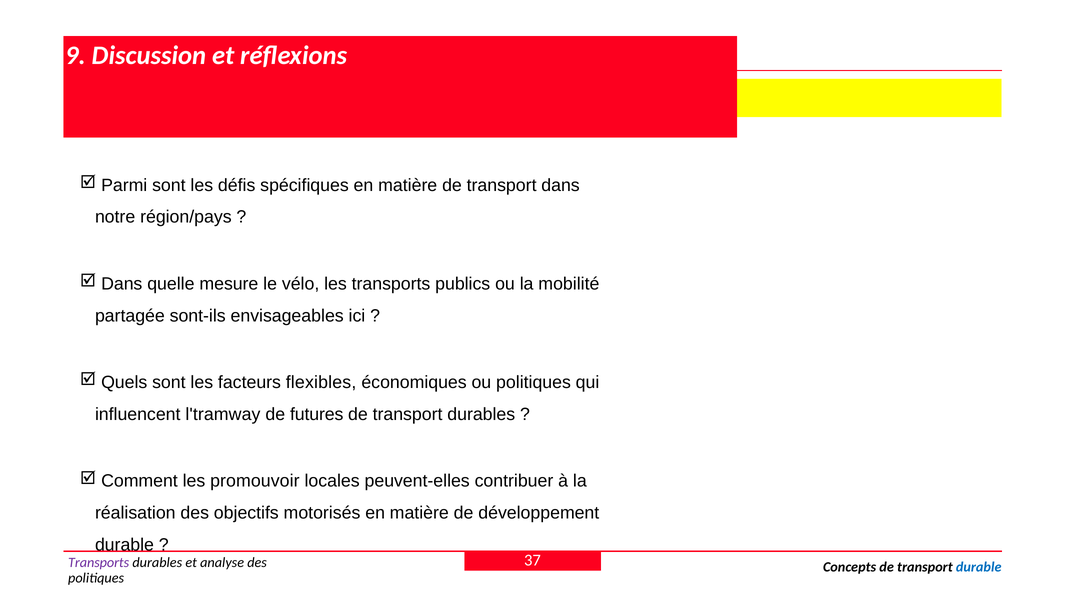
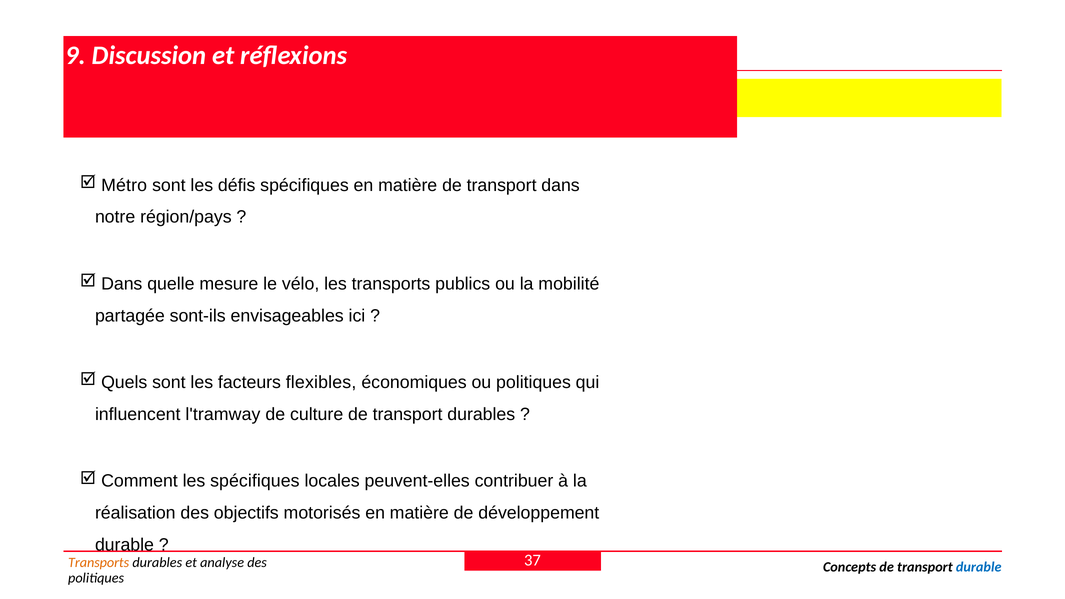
Parmi: Parmi -> Métro
futures: futures -> culture
les promouvoir: promouvoir -> spécifiques
Transports at (99, 563) colour: purple -> orange
